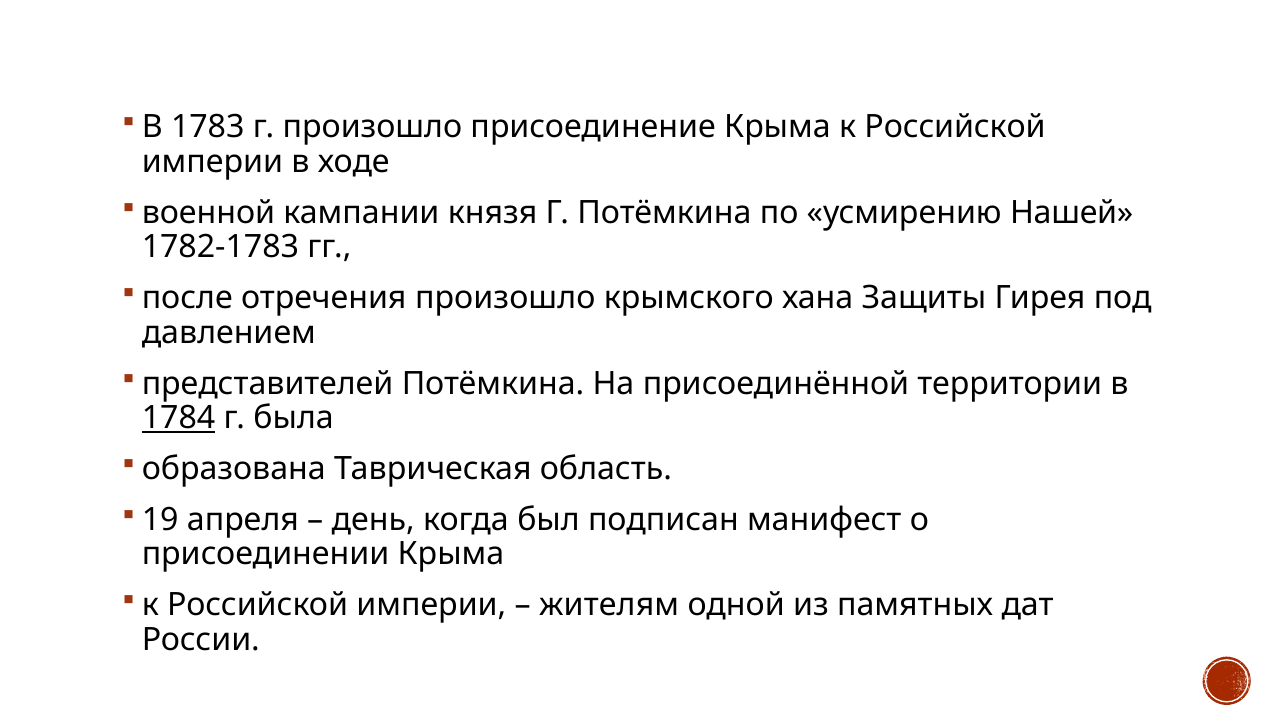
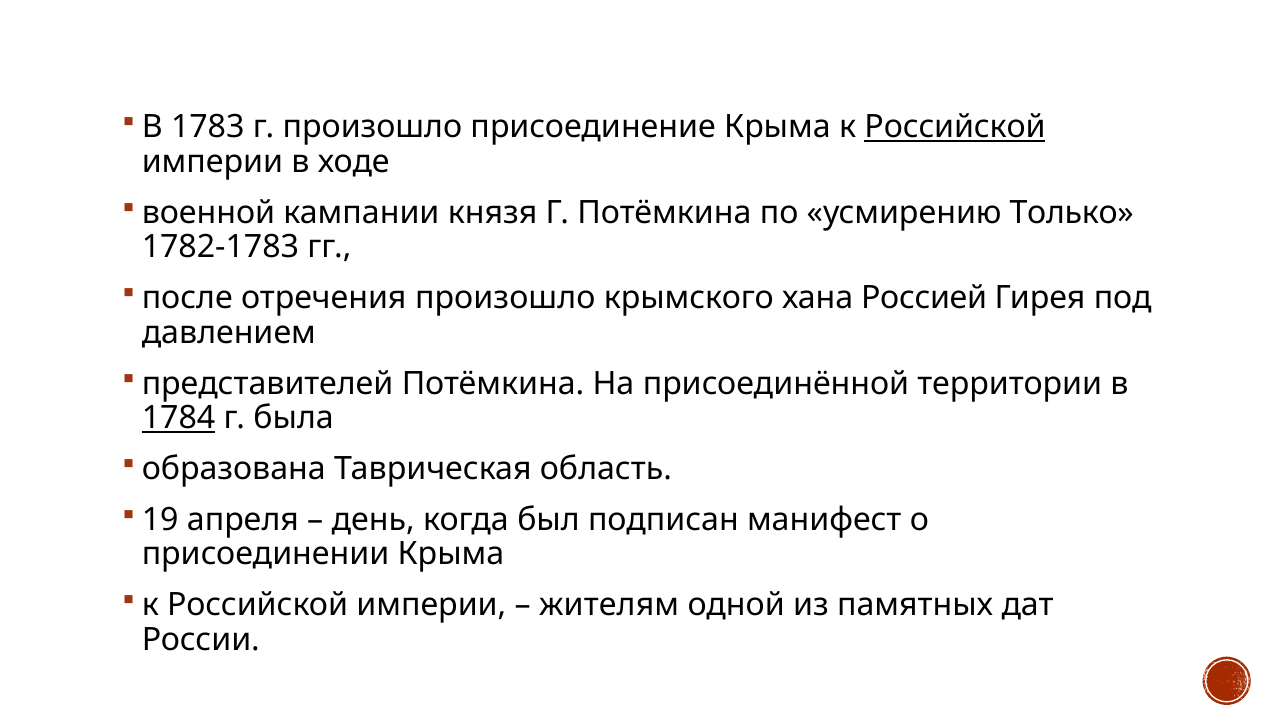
Российской at (955, 127) underline: none -> present
Нашей: Нашей -> Только
Защиты: Защиты -> Россией
